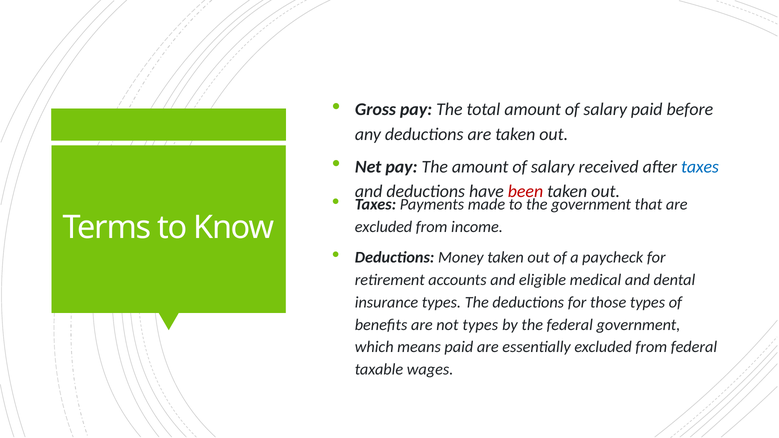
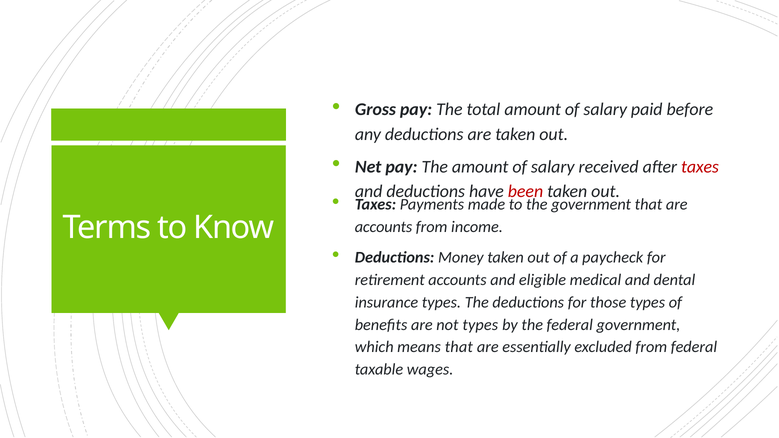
taxes at (700, 167) colour: blue -> red
excluded at (383, 227): excluded -> accounts
means paid: paid -> that
